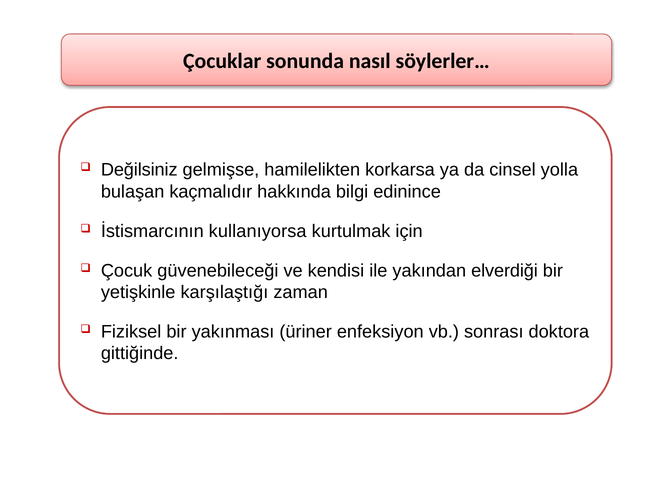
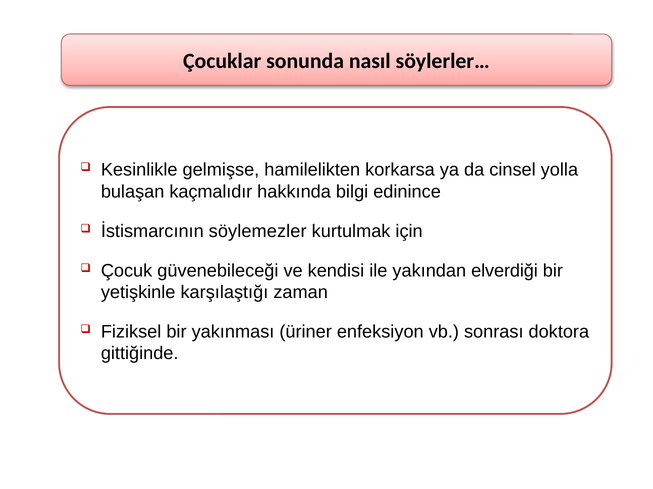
Değilsiniz: Değilsiniz -> Kesinlikle
kullanıyorsa: kullanıyorsa -> söylemezler
